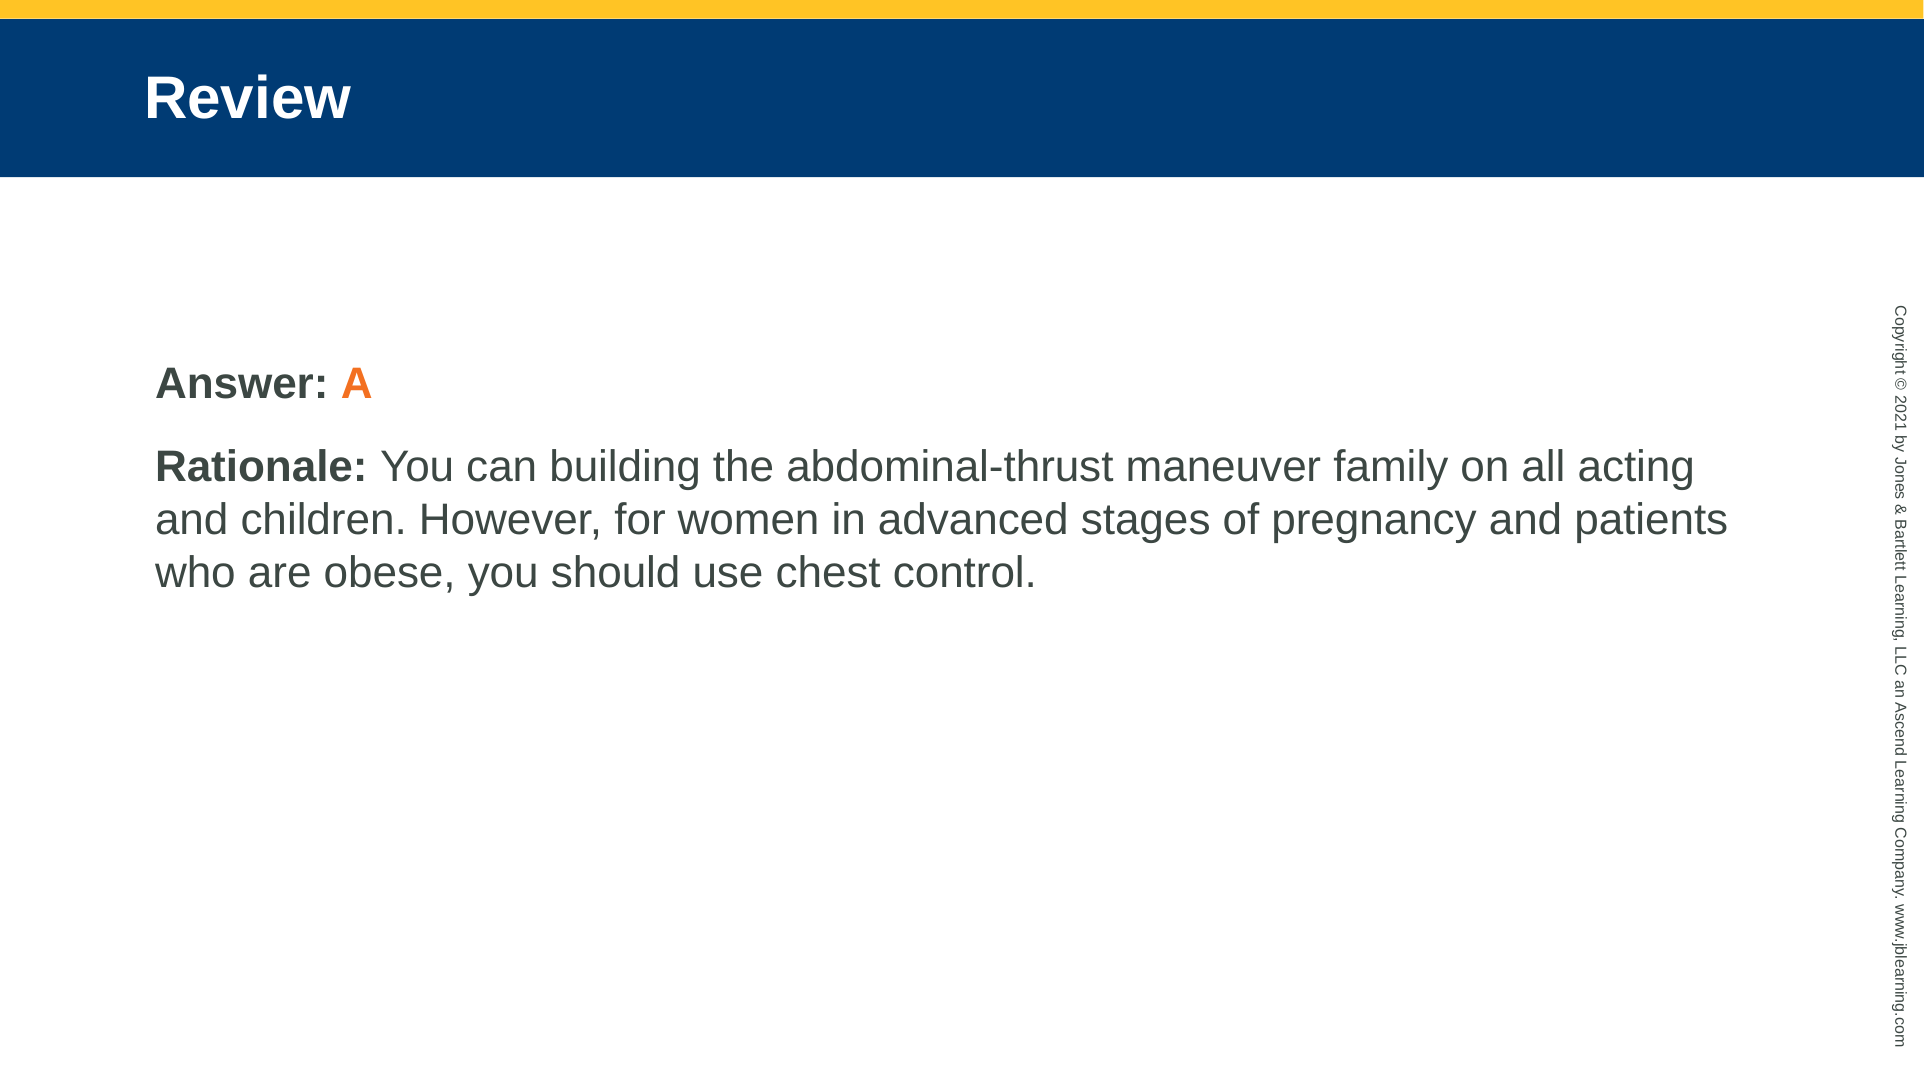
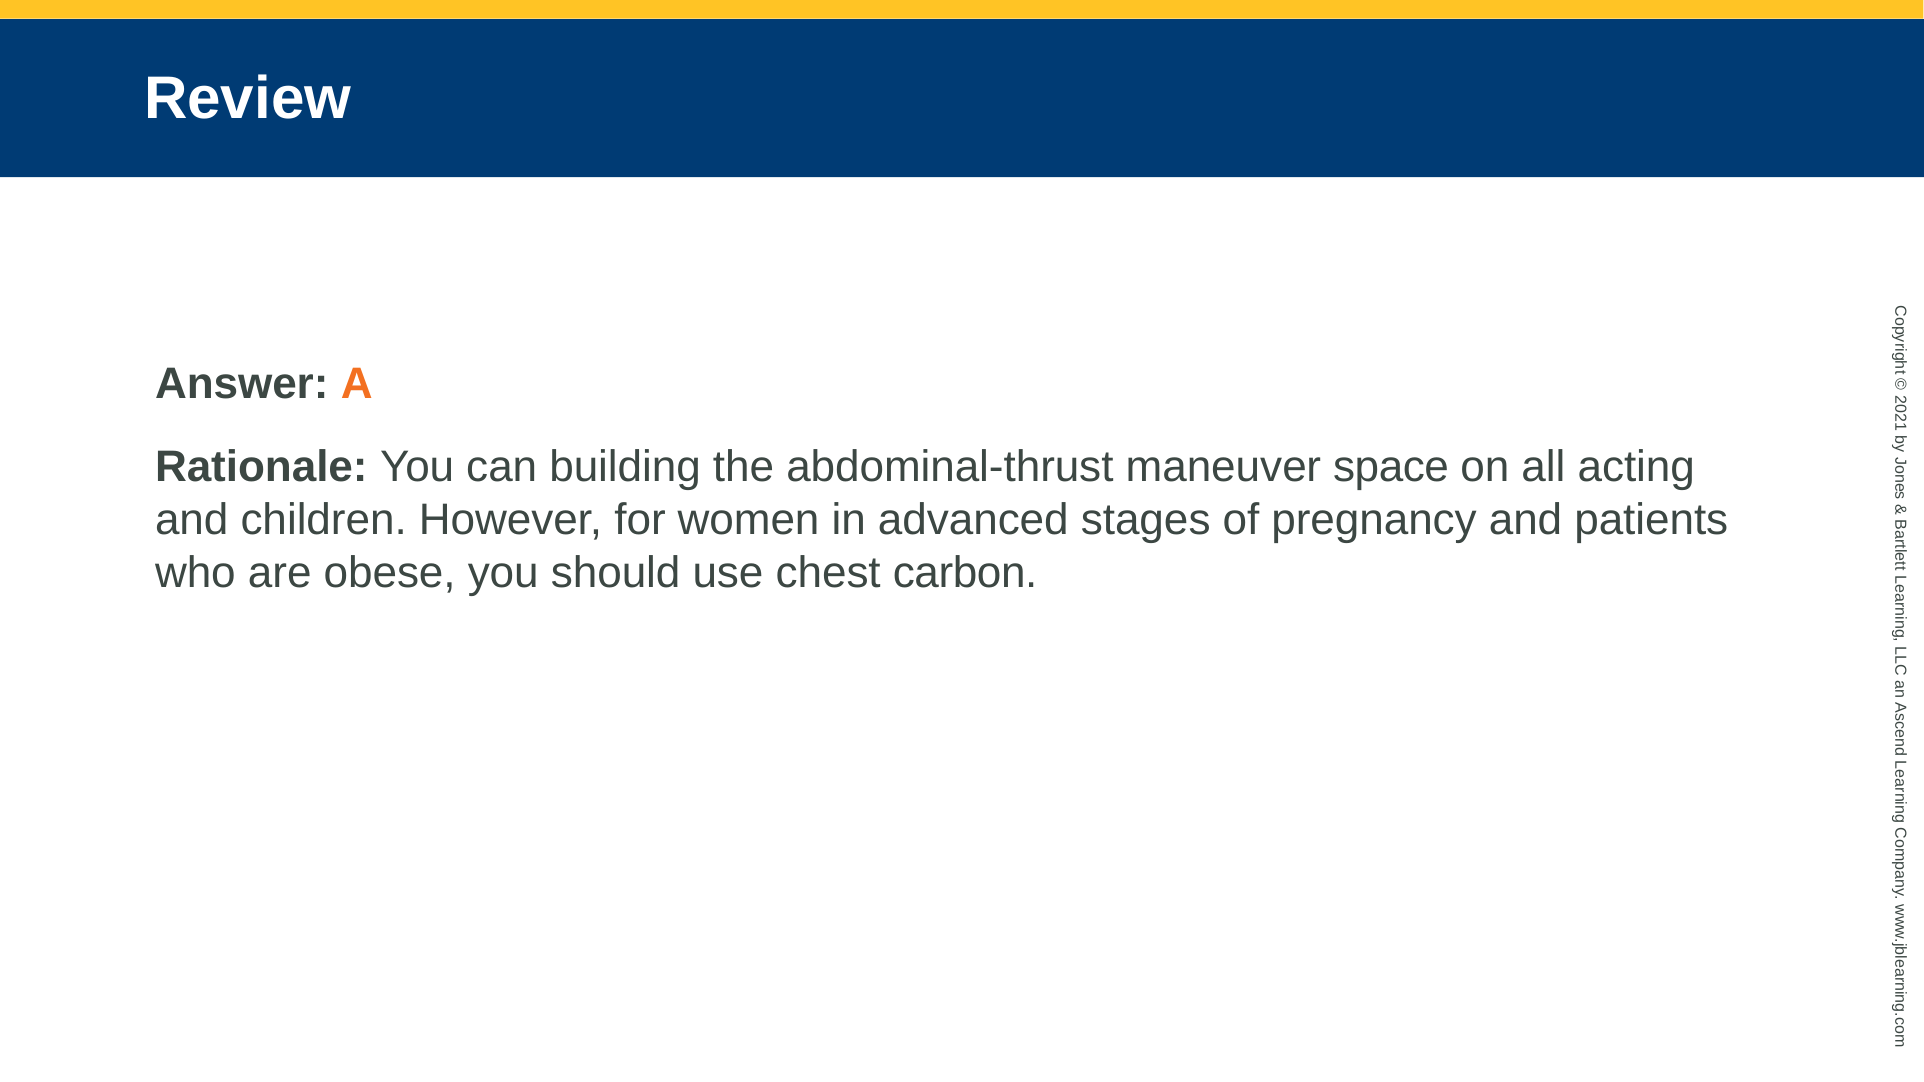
family: family -> space
control: control -> carbon
